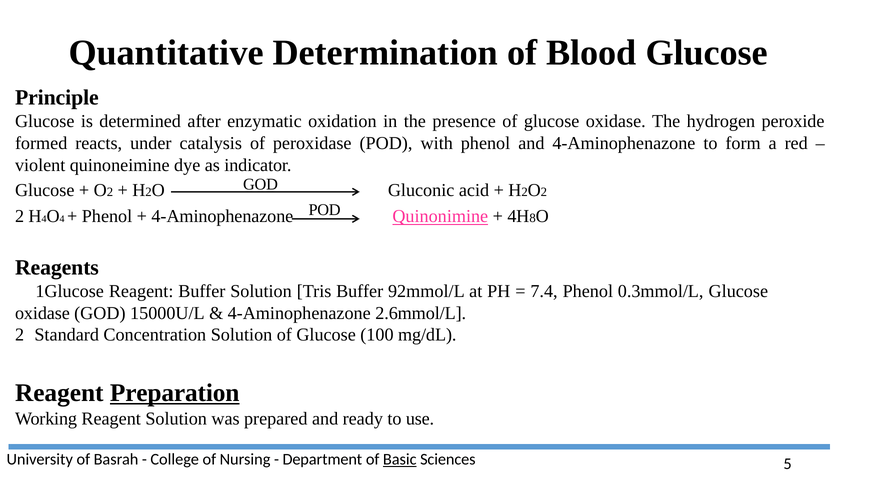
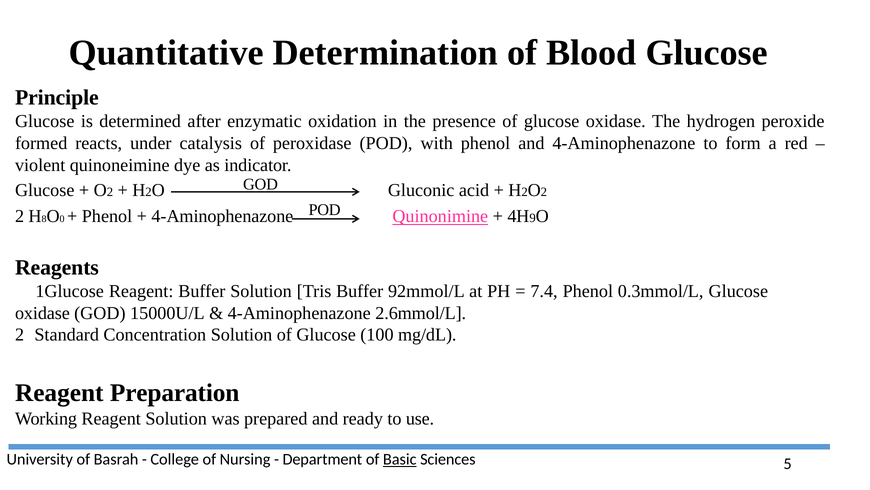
4 at (44, 219): 4 -> 8
4 at (62, 219): 4 -> 0
8: 8 -> 9
Preparation underline: present -> none
